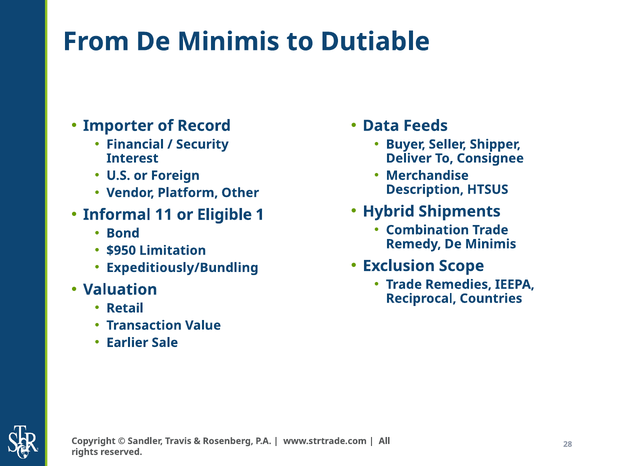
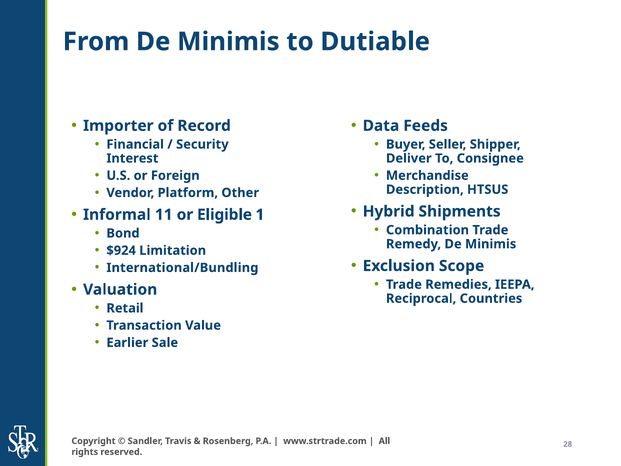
$950: $950 -> $924
Expeditiously/Bundling: Expeditiously/Bundling -> International/Bundling
